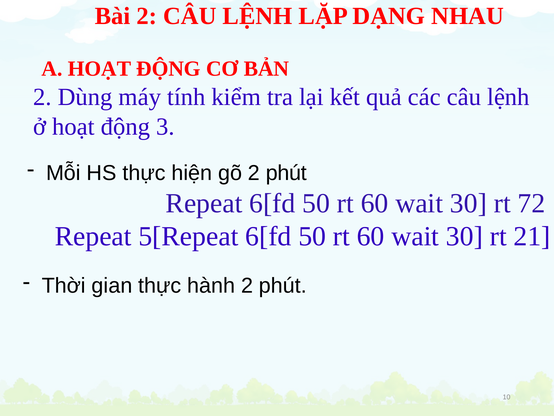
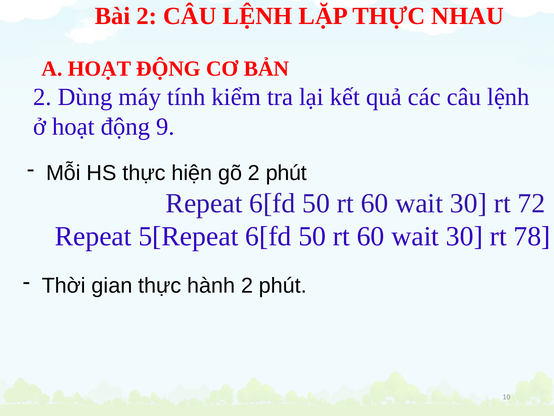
LẶP DẠNG: DẠNG -> THỰC
3: 3 -> 9
21: 21 -> 78
